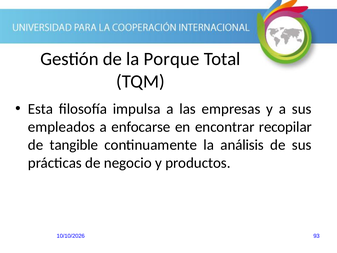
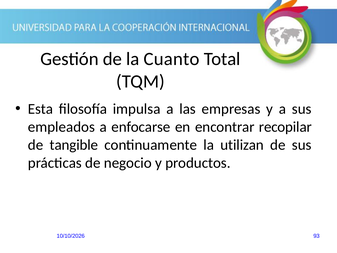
Porque: Porque -> Cuanto
análisis: análisis -> utilizan
